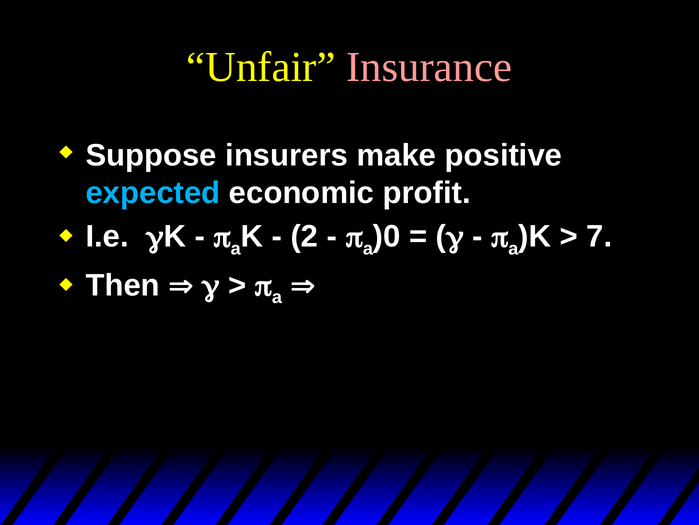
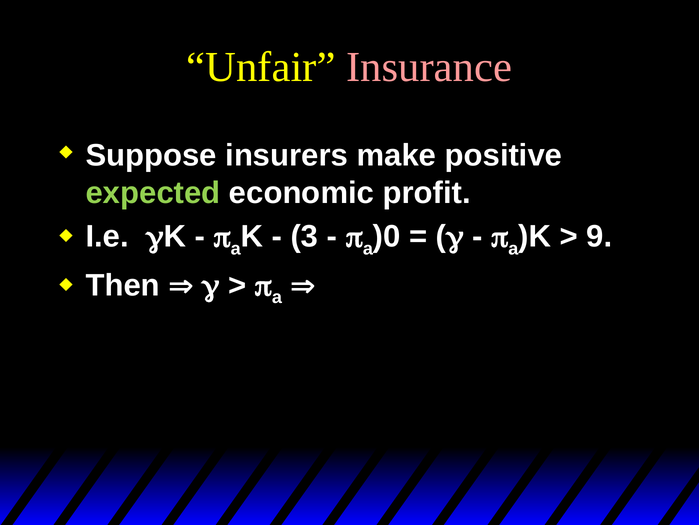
expected colour: light blue -> light green
2: 2 -> 3
7: 7 -> 9
